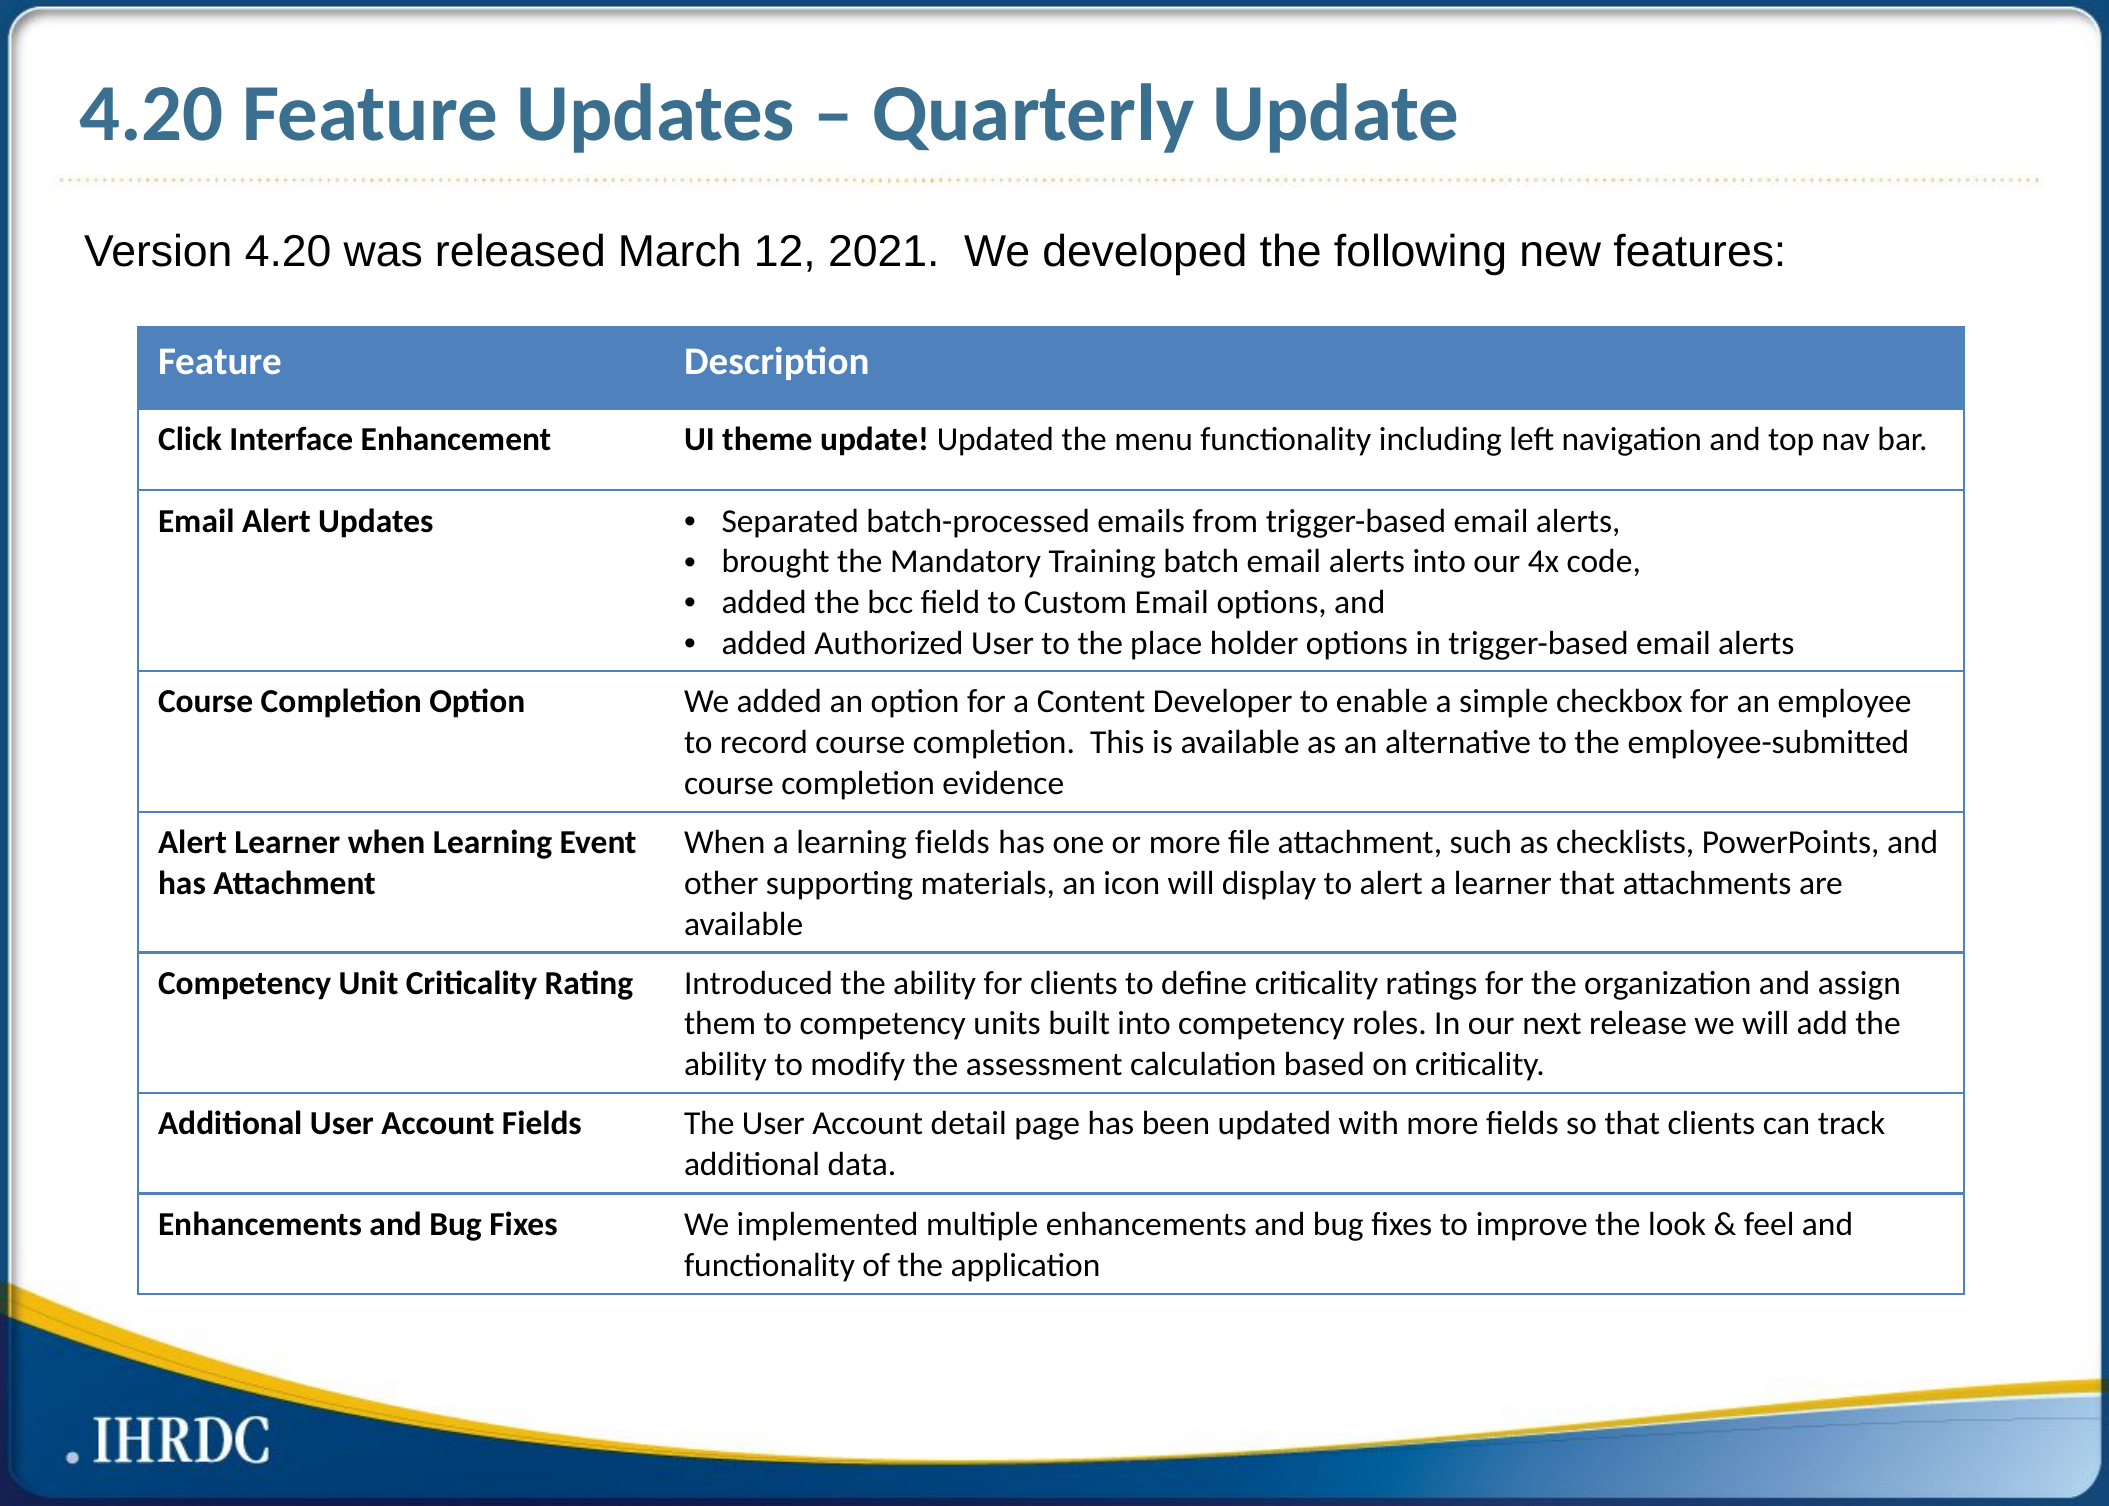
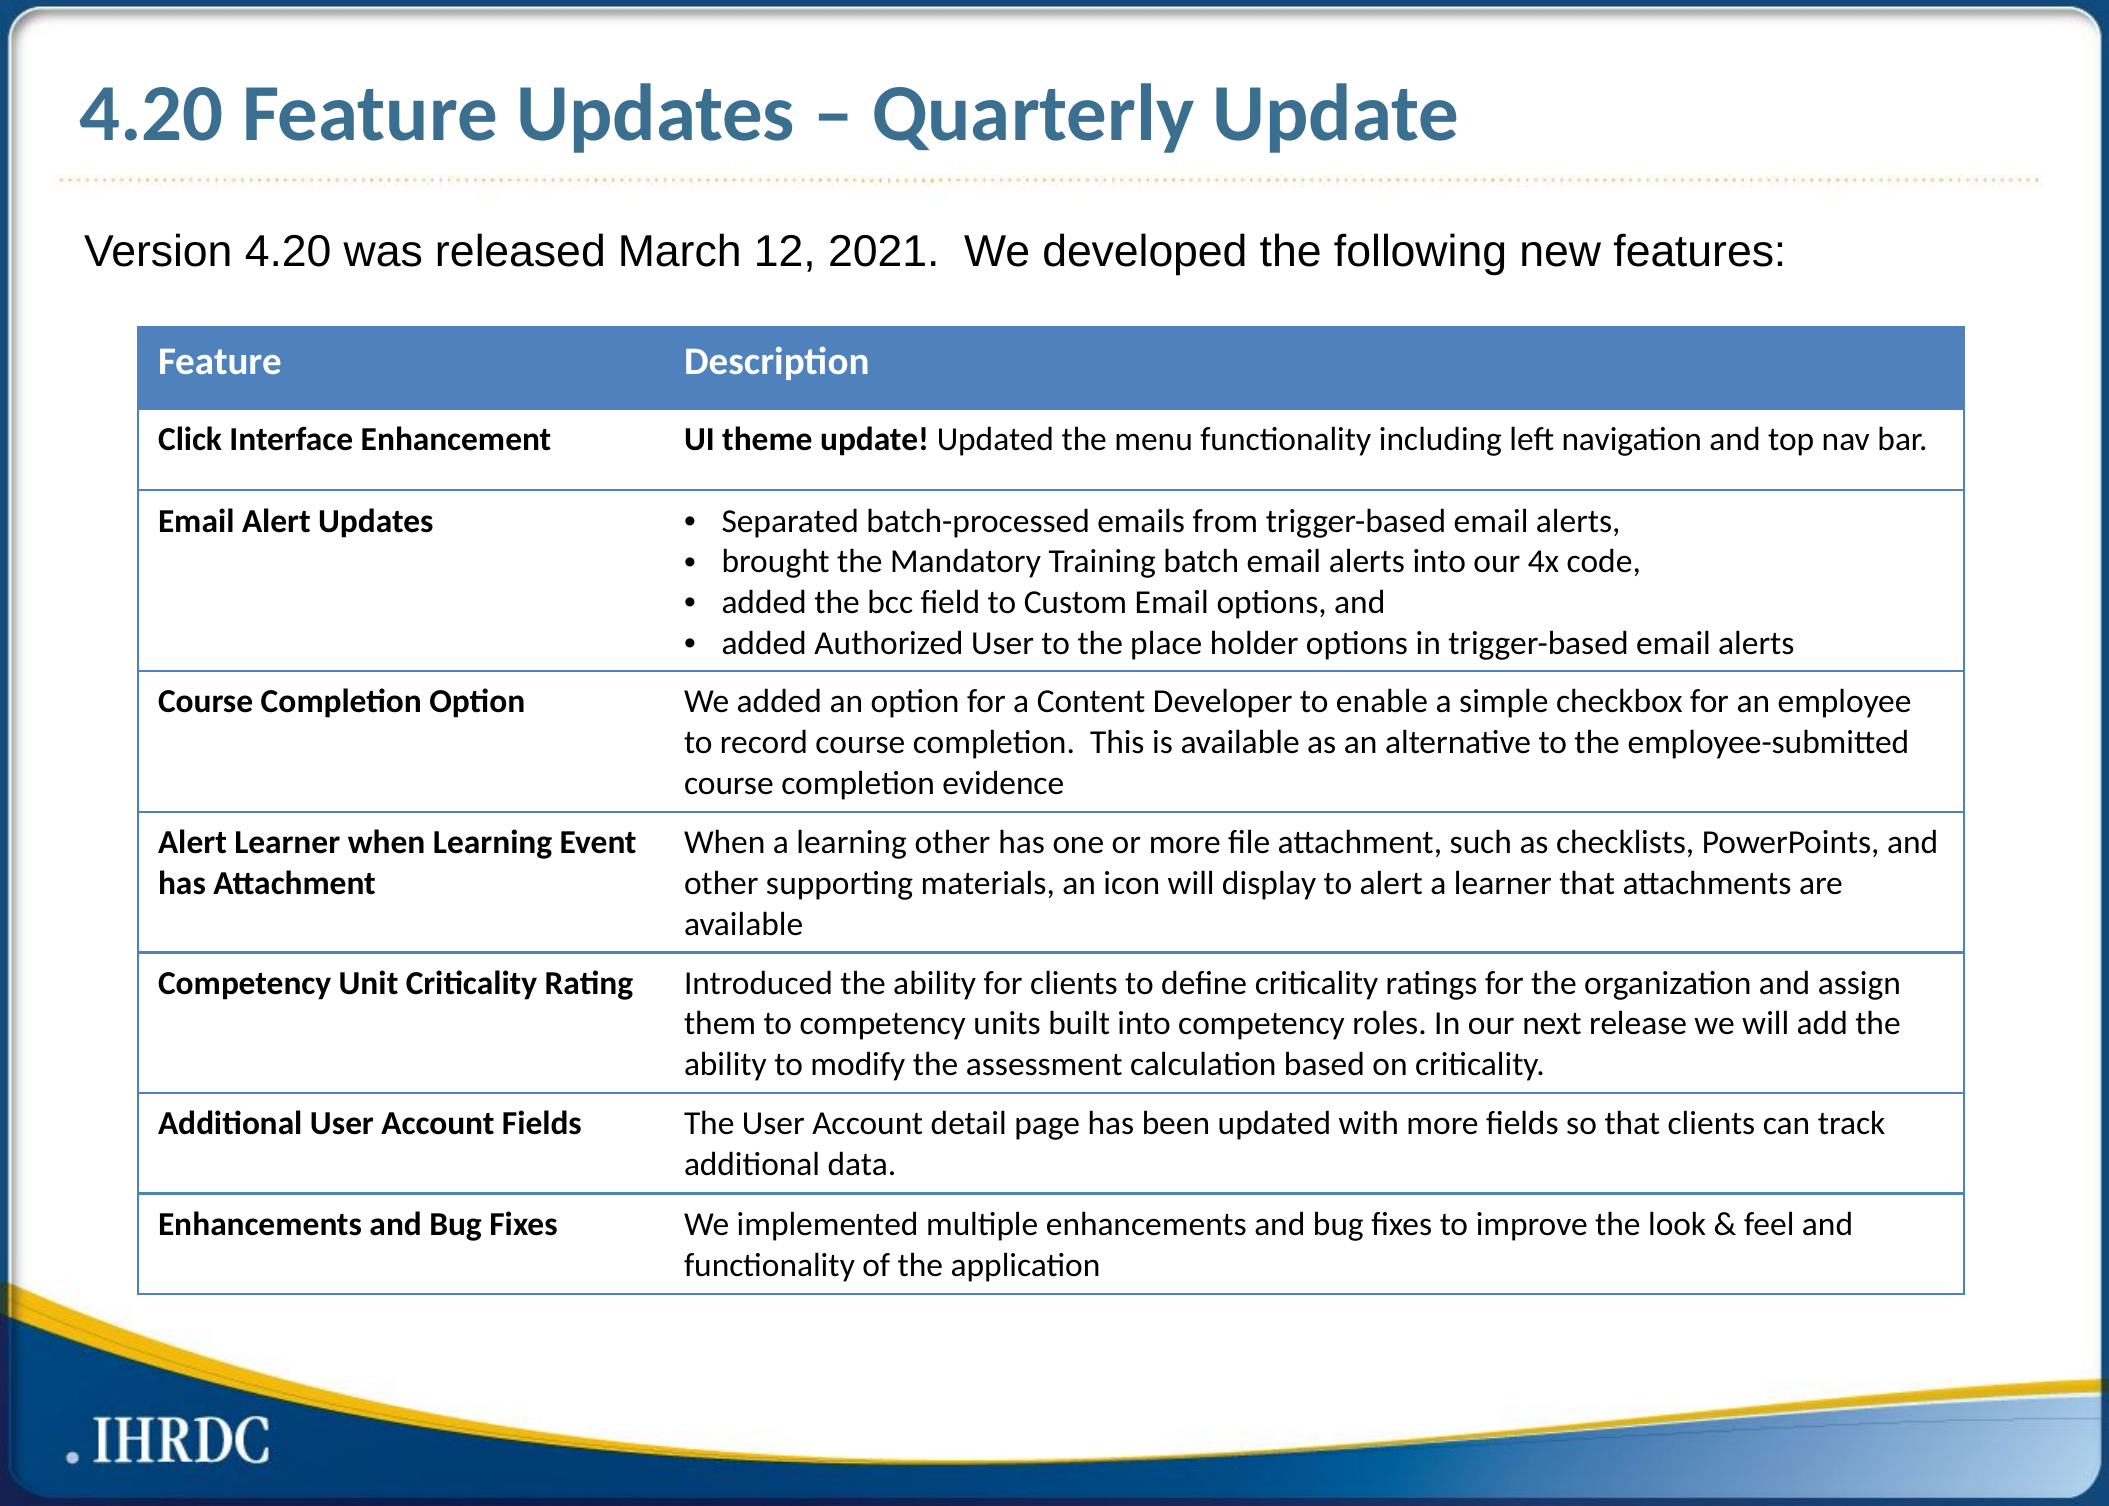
learning fields: fields -> other
